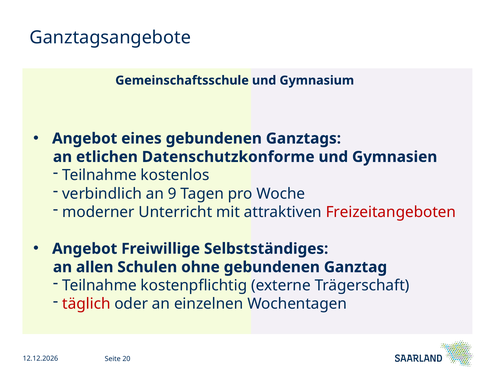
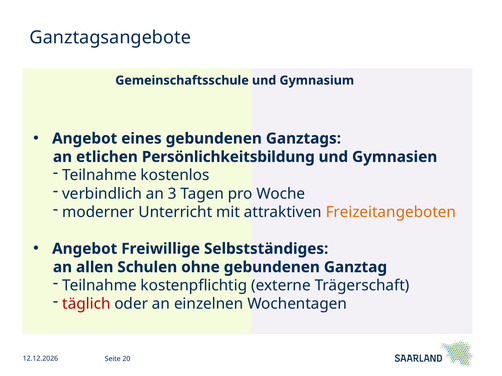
Datenschutzkonforme: Datenschutzkonforme -> Persönlichkeitsbildung
9: 9 -> 3
Freizeitangeboten colour: red -> orange
